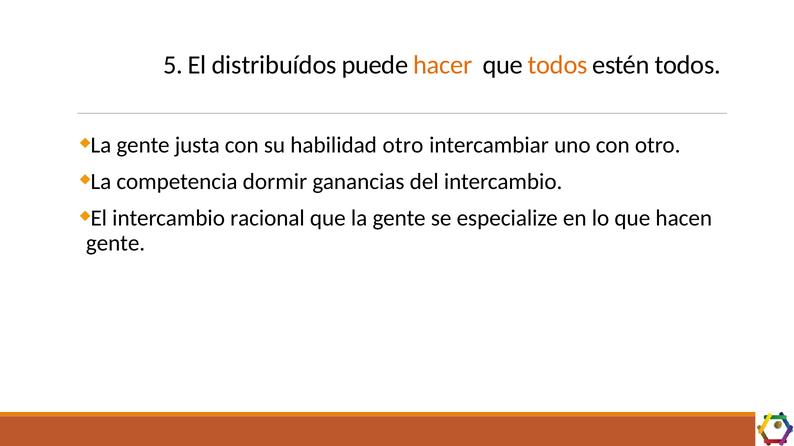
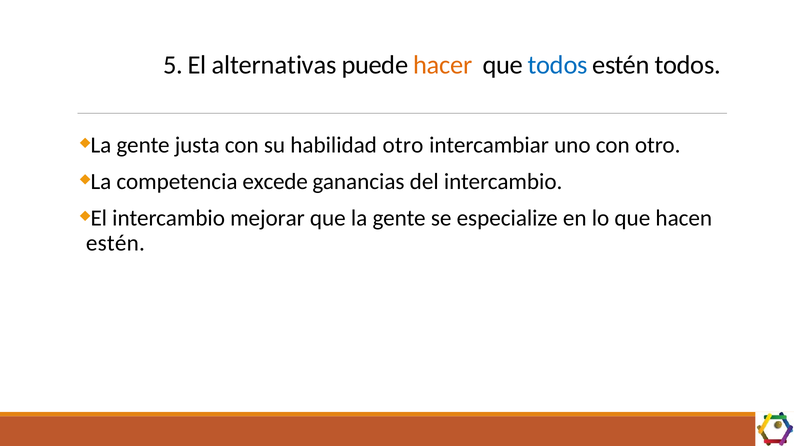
distribuídos: distribuídos -> alternativas
todos at (558, 65) colour: orange -> blue
dormir: dormir -> excede
racional: racional -> mejorar
gente at (116, 243): gente -> estén
